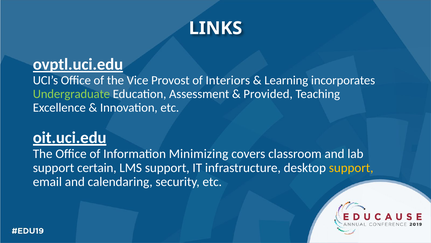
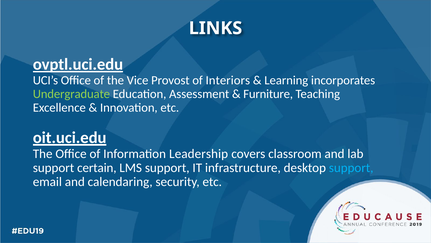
Provided: Provided -> Furniture
Minimizing: Minimizing -> Leadership
support at (351, 167) colour: yellow -> light blue
